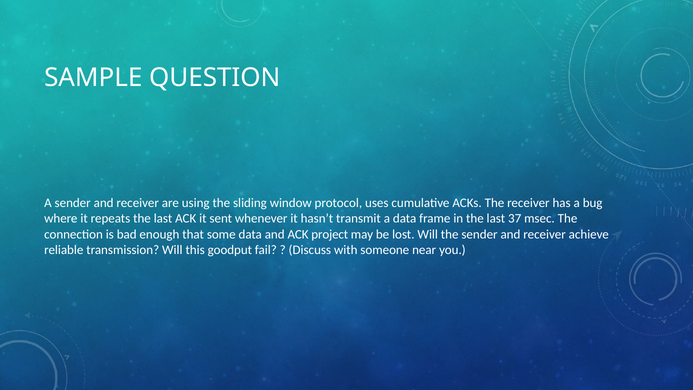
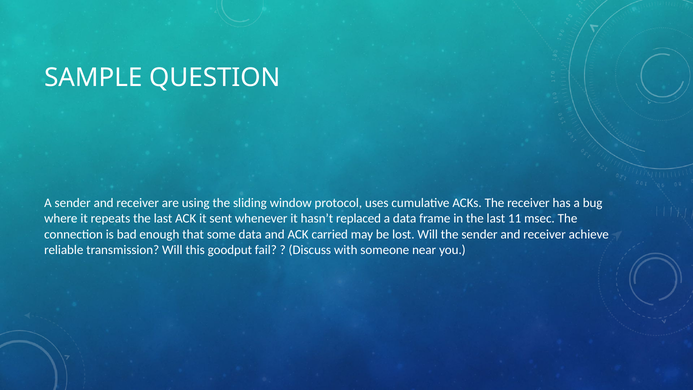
transmit: transmit -> replaced
37: 37 -> 11
project: project -> carried
